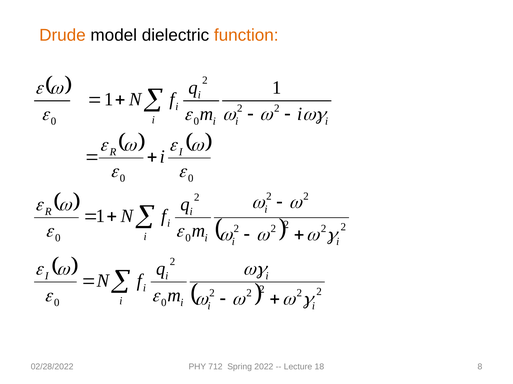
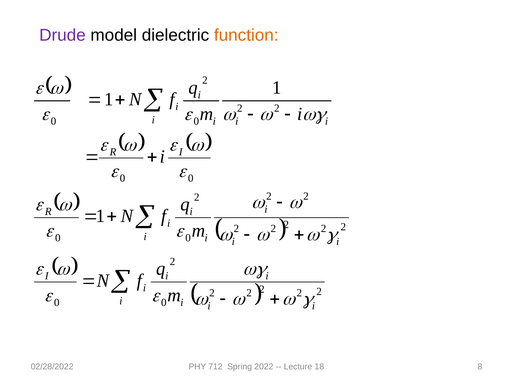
Drude colour: orange -> purple
